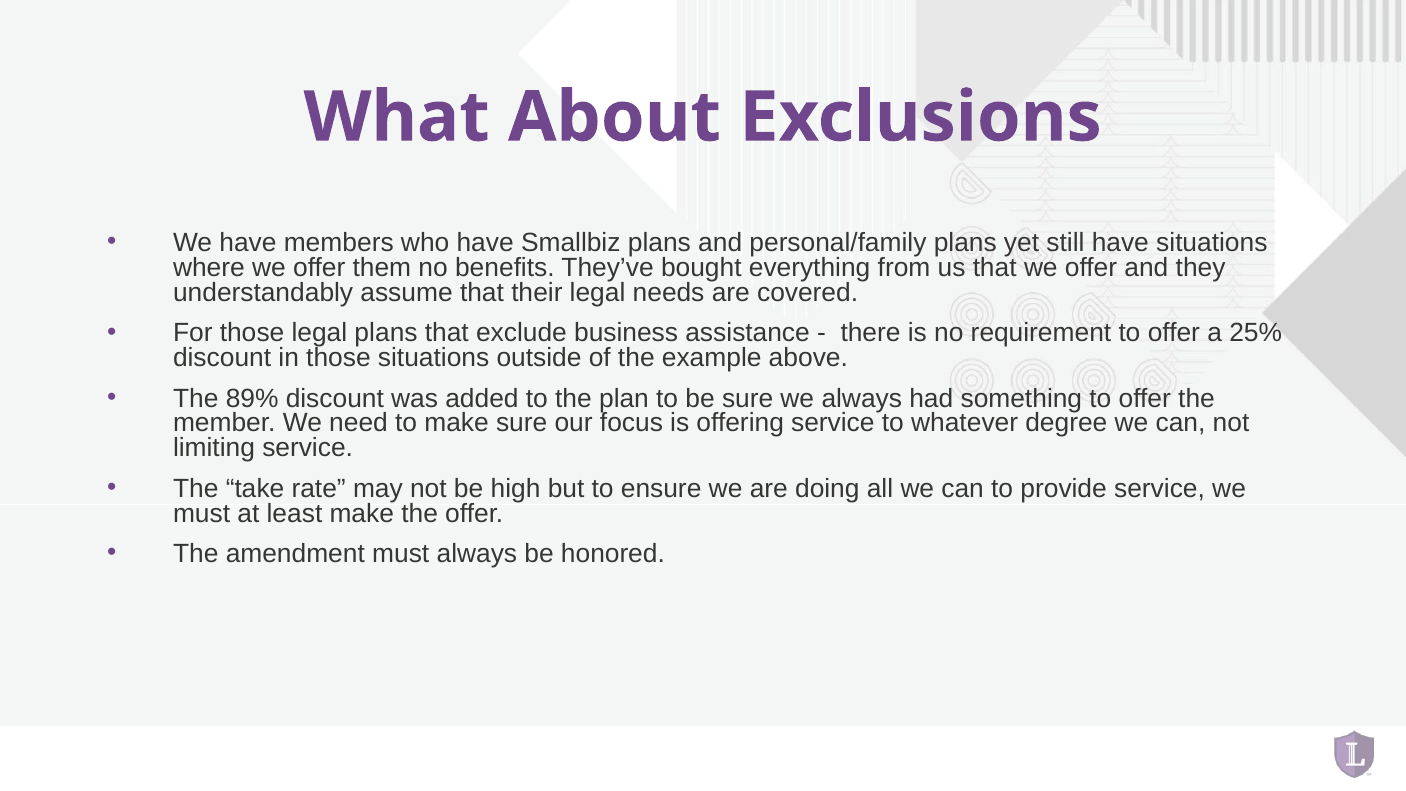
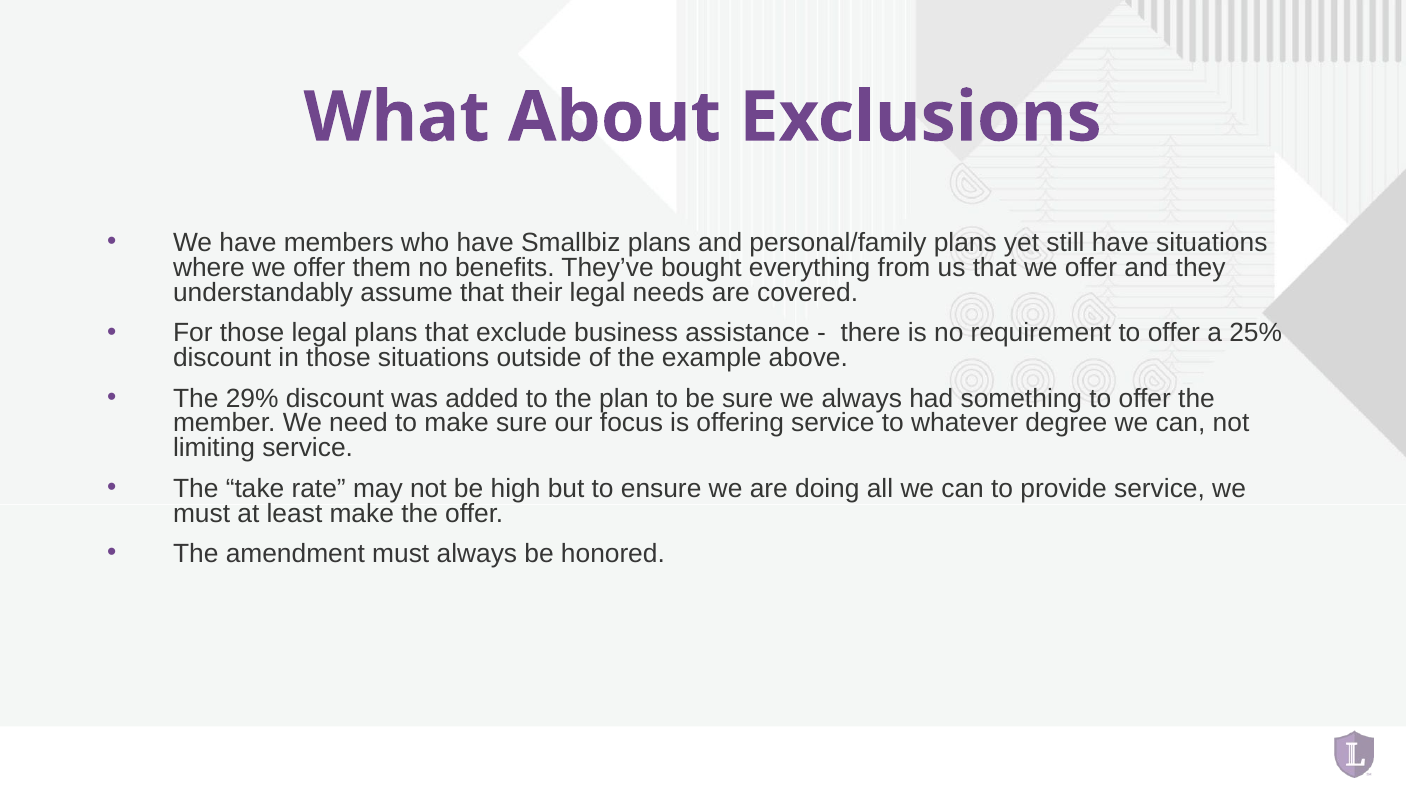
89%: 89% -> 29%
